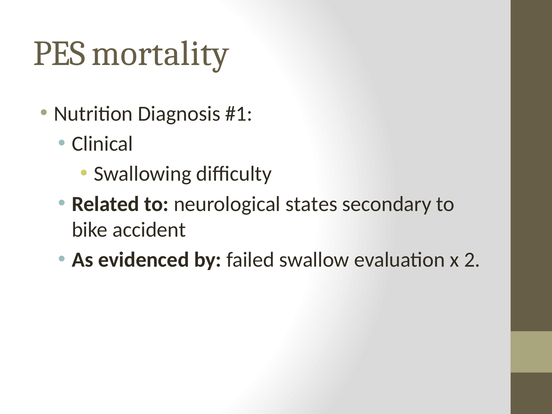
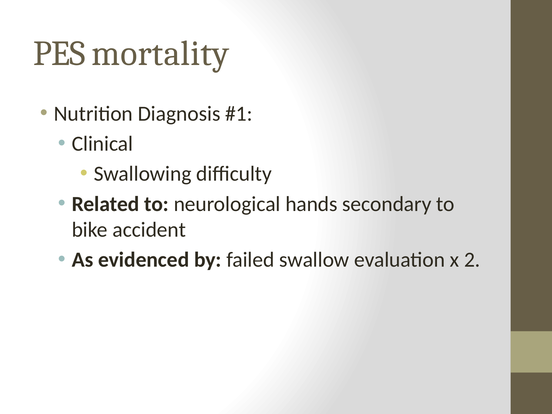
states: states -> hands
